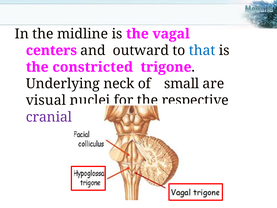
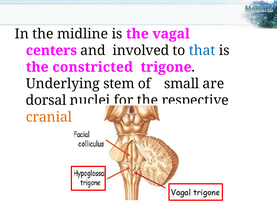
outward: outward -> involved
neck: neck -> stem
visual: visual -> dorsal
cranial colour: purple -> orange
